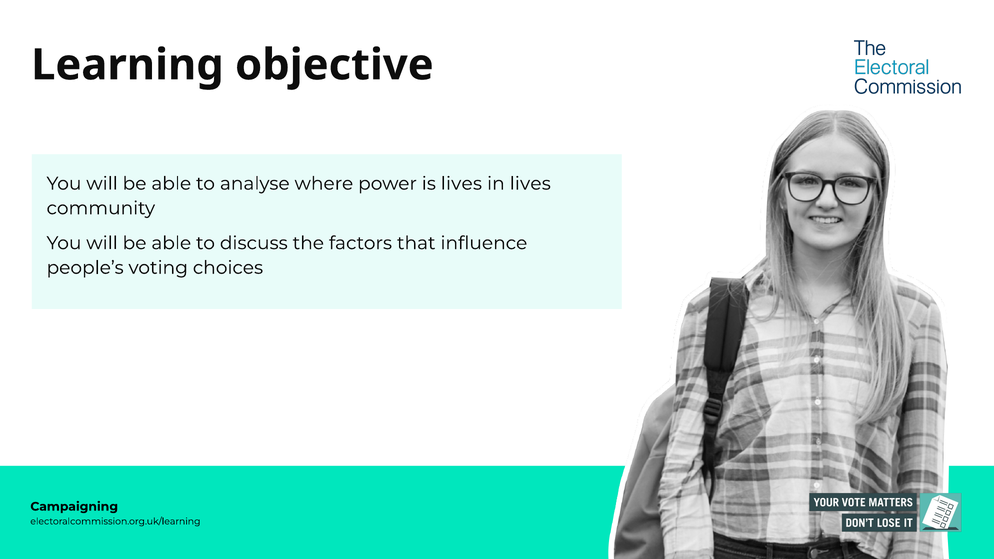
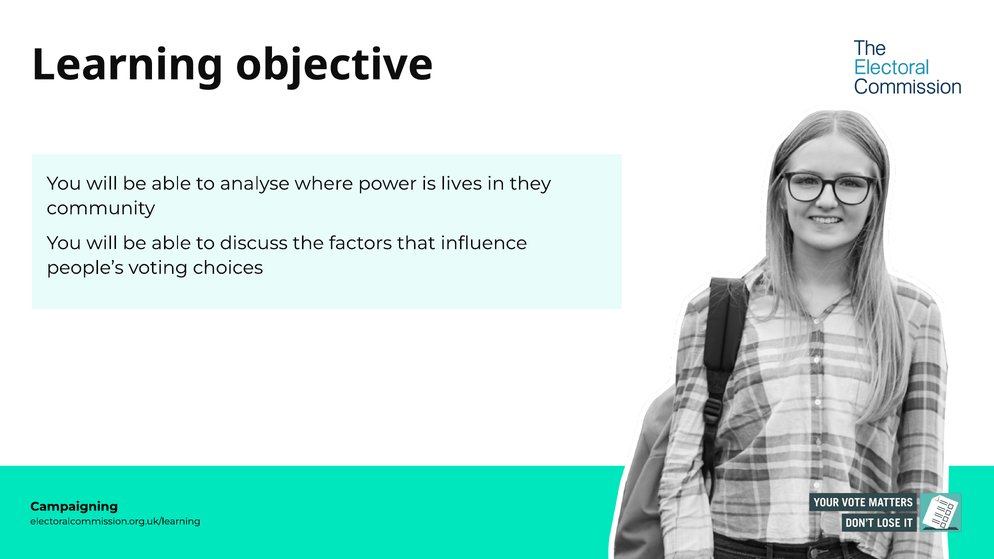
in lives: lives -> they
